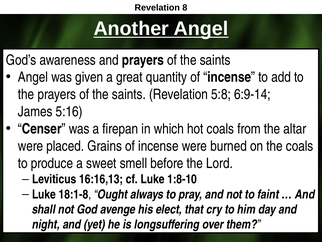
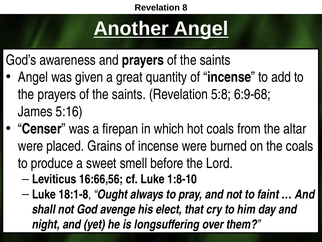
6:9-14: 6:9-14 -> 6:9-68
16:16,13: 16:16,13 -> 16:66,56
